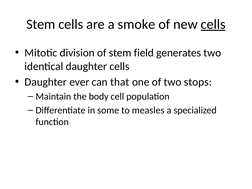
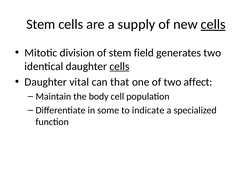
smoke: smoke -> supply
cells at (119, 66) underline: none -> present
ever: ever -> vital
stops: stops -> affect
measles: measles -> indicate
